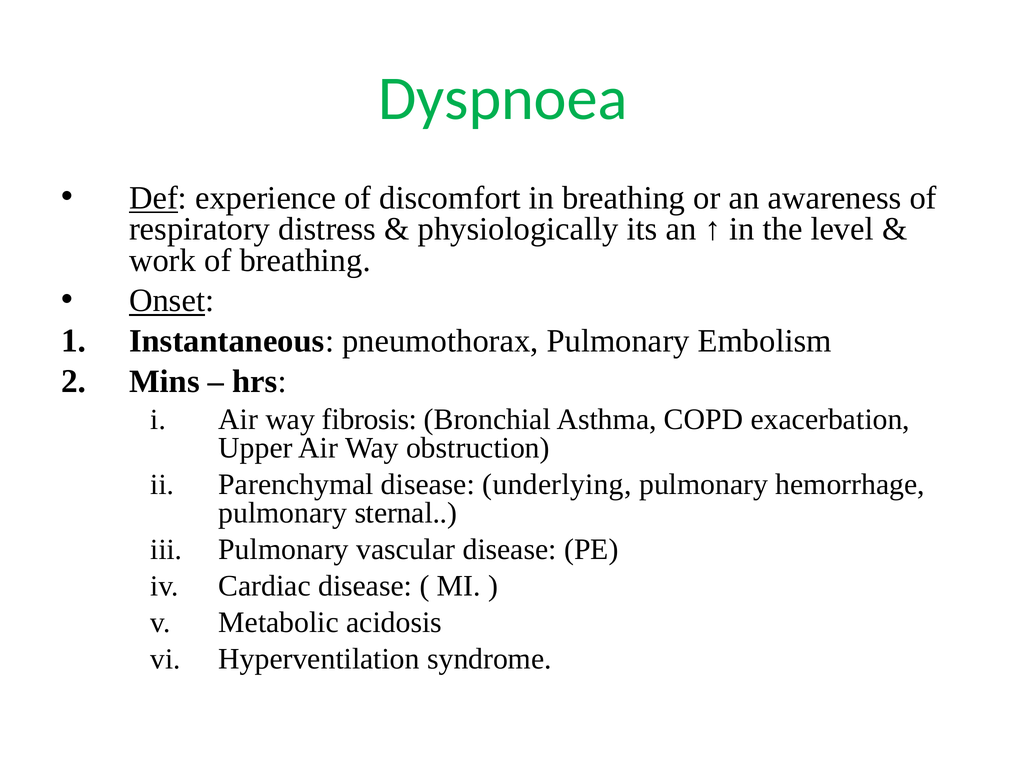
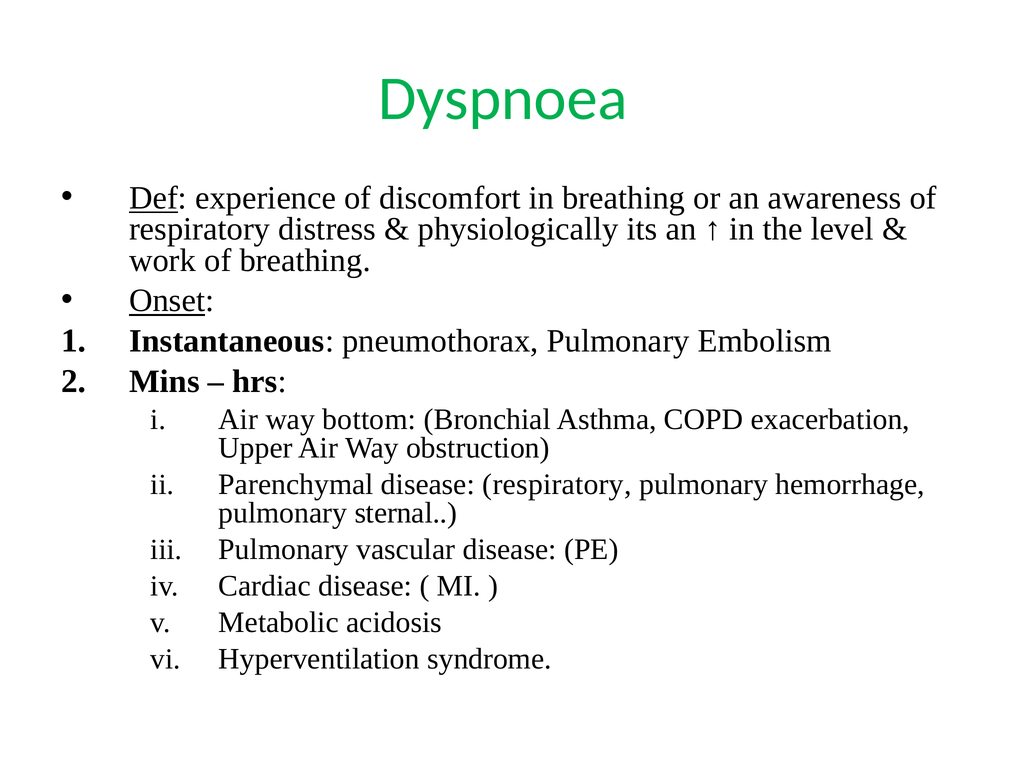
fibrosis: fibrosis -> bottom
disease underlying: underlying -> respiratory
